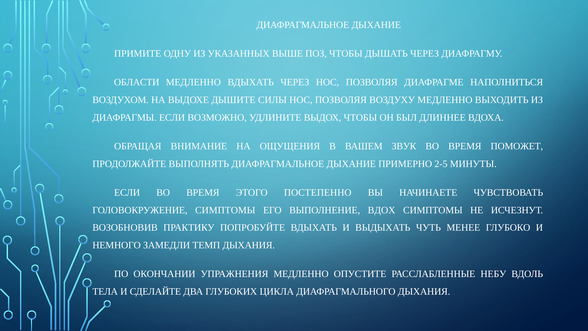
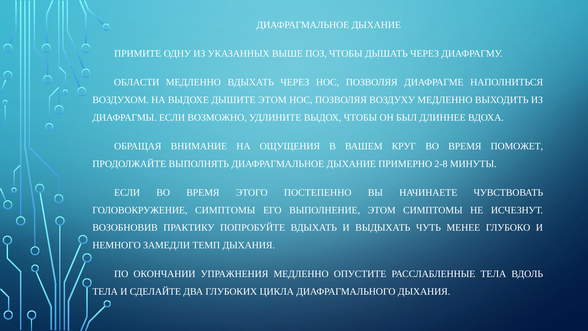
ДЫШИТЕ СИЛЫ: СИЛЫ -> ЭТОМ
ЗВУК: ЗВУК -> КРУГ
2-5: 2-5 -> 2-8
ВЫПОЛНЕНИЕ ВДОХ: ВДОХ -> ЭТОМ
РАССЛАБЛЕННЫЕ НЕБУ: НЕБУ -> ТЕЛА
